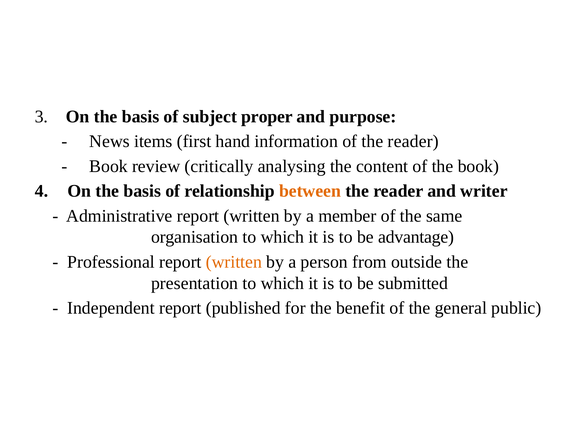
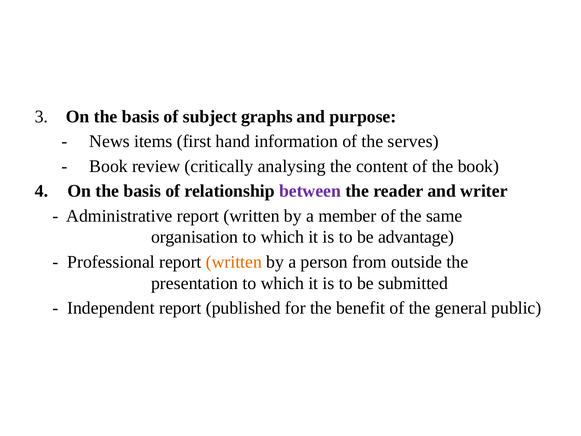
proper: proper -> graphs
of the reader: reader -> serves
between colour: orange -> purple
